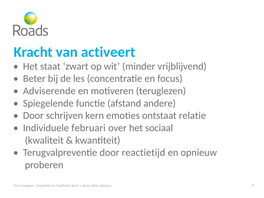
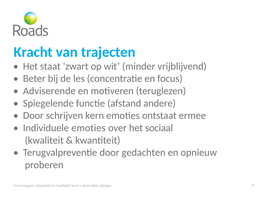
activeert: activeert -> trajecten
relatie: relatie -> ermee
Individuele februari: februari -> emoties
reactietijd: reactietijd -> gedachten
